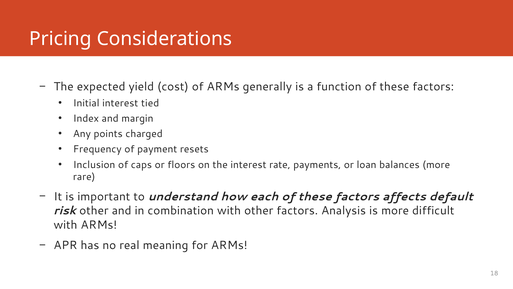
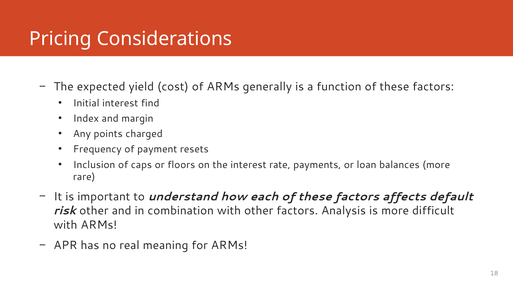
tied: tied -> find
